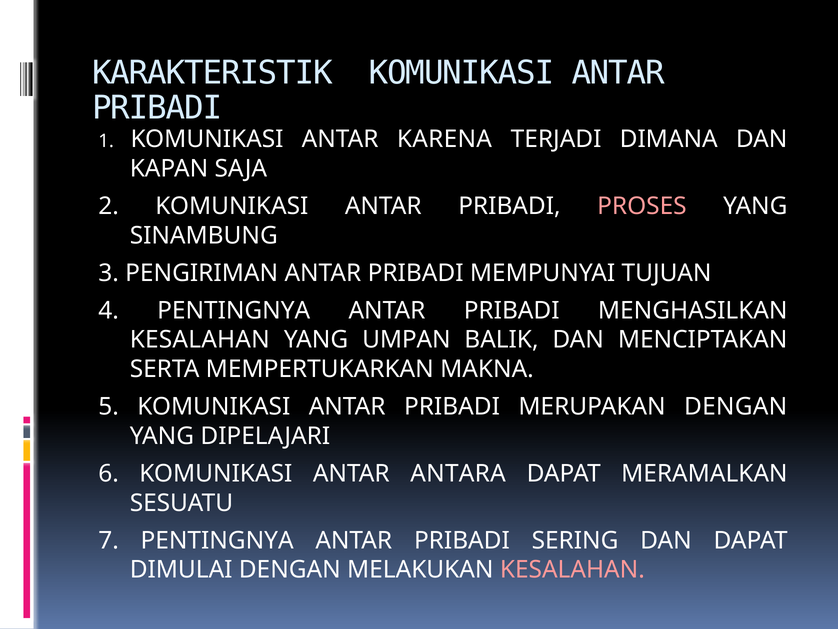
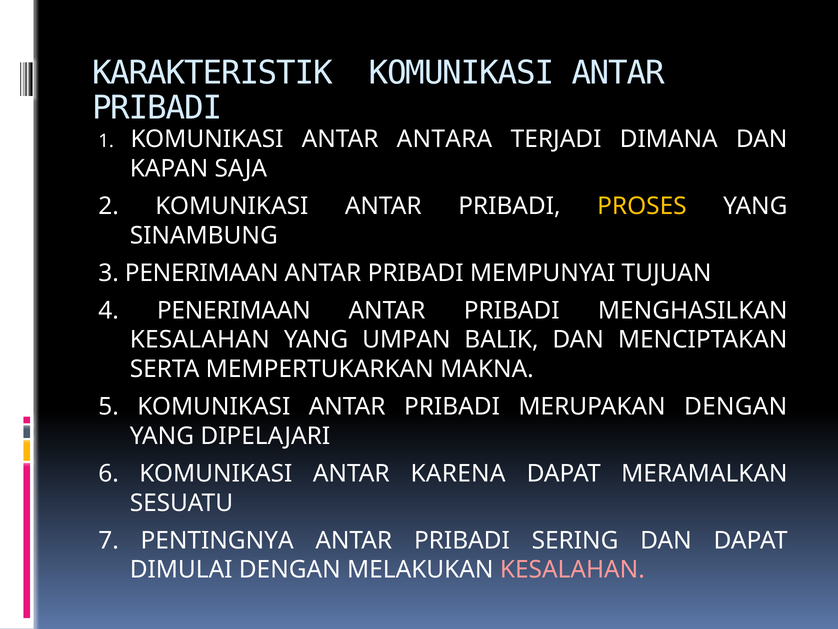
KARENA: KARENA -> ANTARA
PROSES colour: pink -> yellow
3 PENGIRIMAN: PENGIRIMAN -> PENERIMAAN
4 PENTINGNYA: PENTINGNYA -> PENERIMAAN
ANTARA: ANTARA -> KARENA
